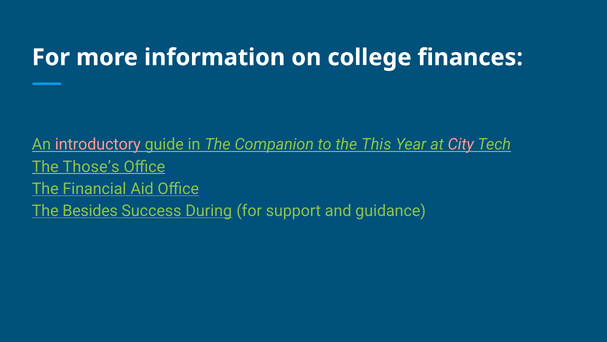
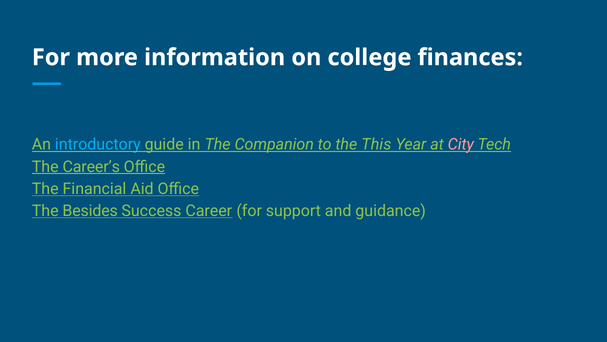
introductory colour: pink -> light blue
Those’s: Those’s -> Career’s
During: During -> Career
